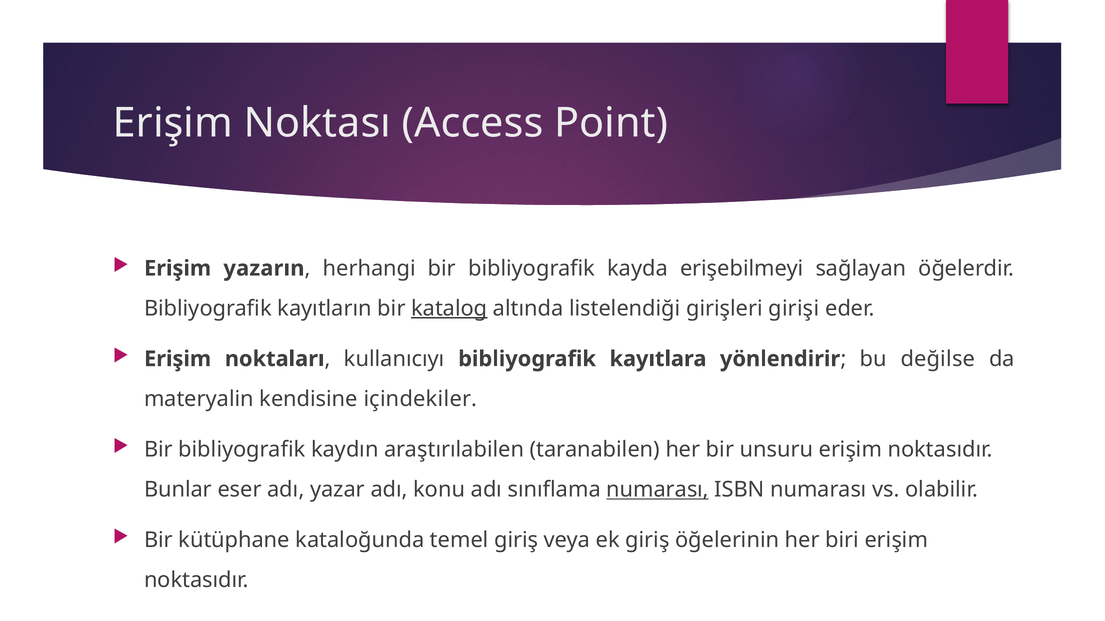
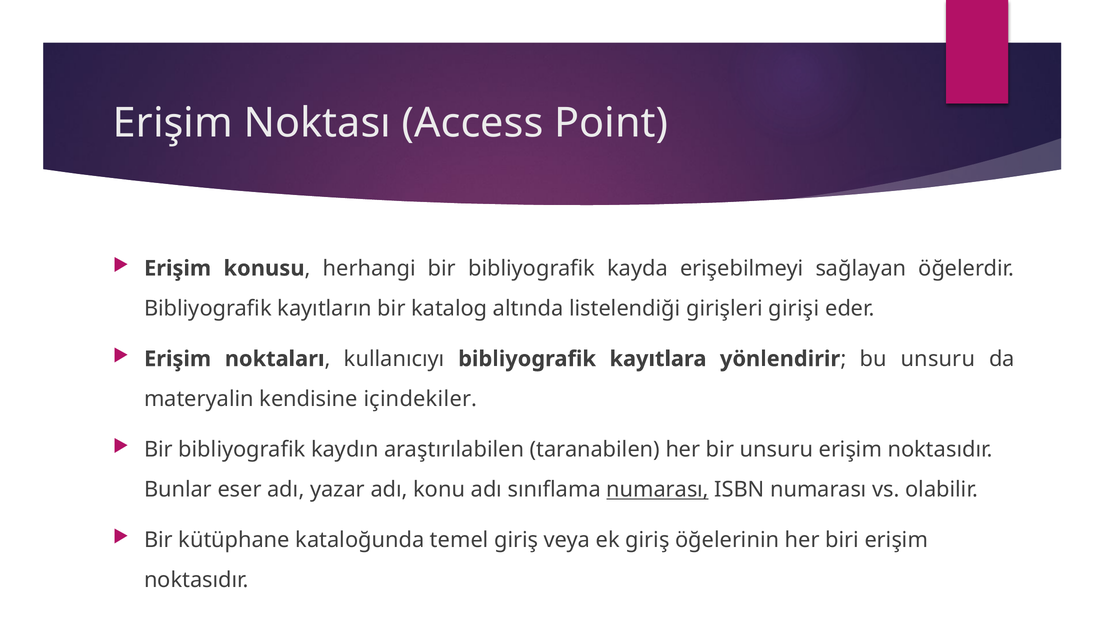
yazarın: yazarın -> konusu
katalog underline: present -> none
bu değilse: değilse -> unsuru
